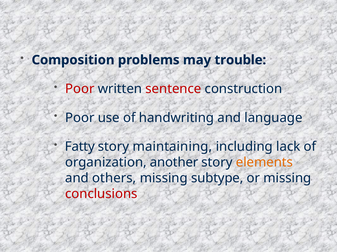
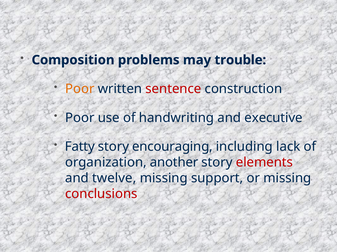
Poor at (80, 89) colour: red -> orange
language: language -> executive
maintaining: maintaining -> encouraging
elements colour: orange -> red
others: others -> twelve
subtype: subtype -> support
